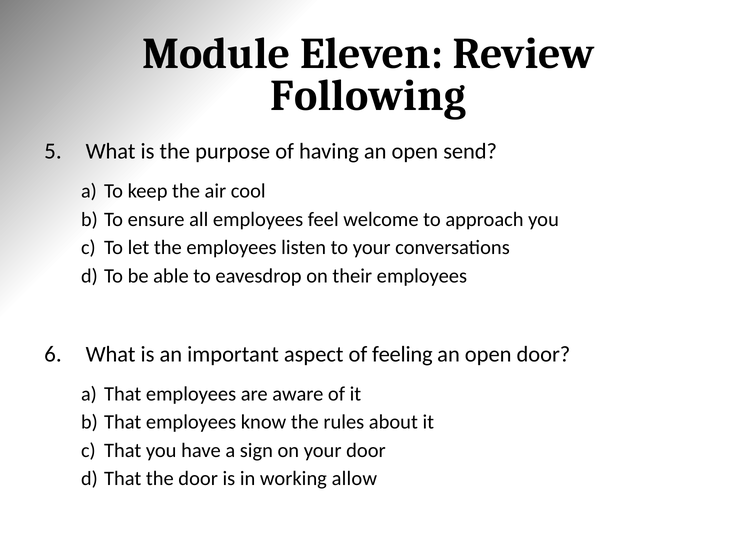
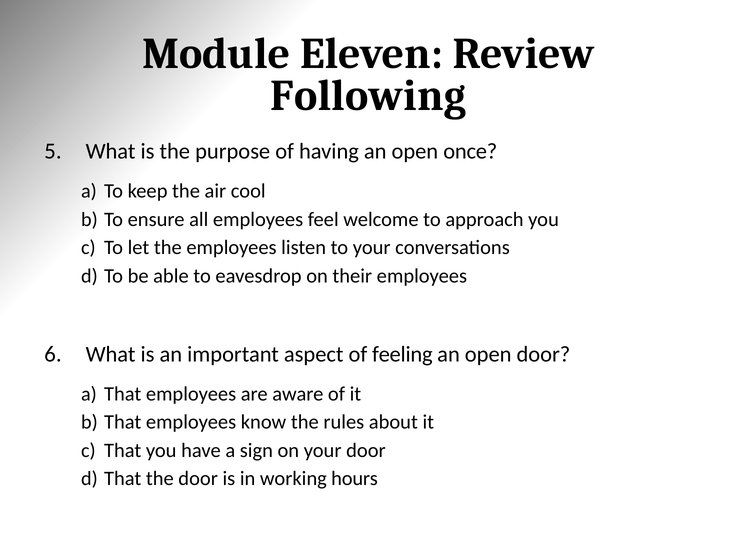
send: send -> once
allow: allow -> hours
